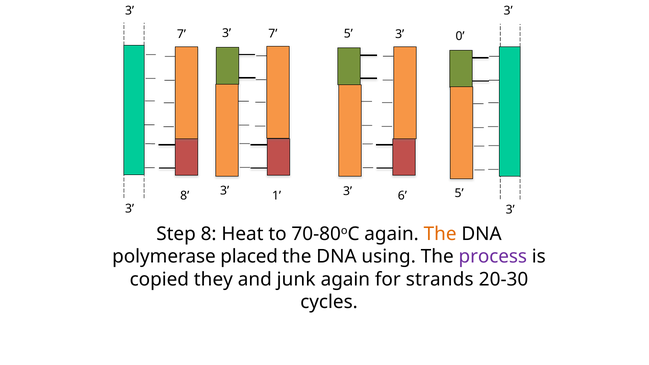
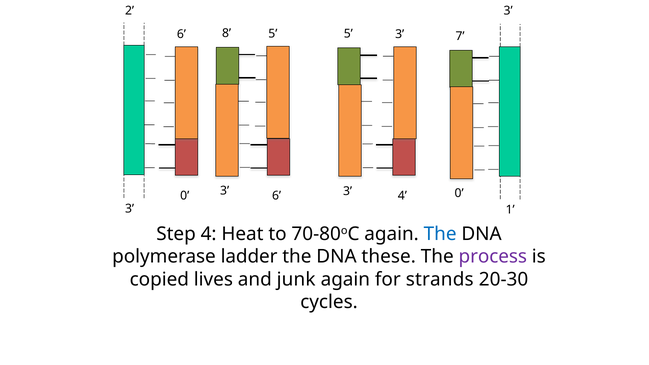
3 at (130, 11): 3 -> 2
3 at (227, 33): 3 -> 8
7 at (273, 34): 7 -> 5
7 at (181, 34): 7 -> 6
0: 0 -> 7
5 at (459, 193): 5 -> 0
8 at (185, 196): 8 -> 0
1 at (277, 196): 1 -> 6
6 at (402, 196): 6 -> 4
3 at (510, 210): 3 -> 1
Step 8: 8 -> 4
The at (440, 234) colour: orange -> blue
placed: placed -> ladder
using: using -> these
they: they -> lives
